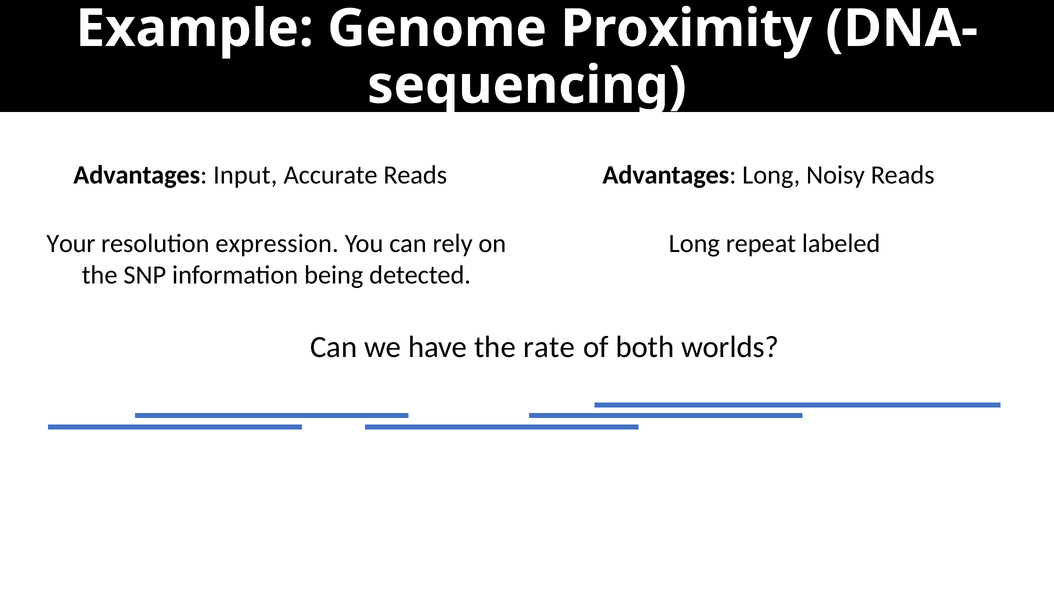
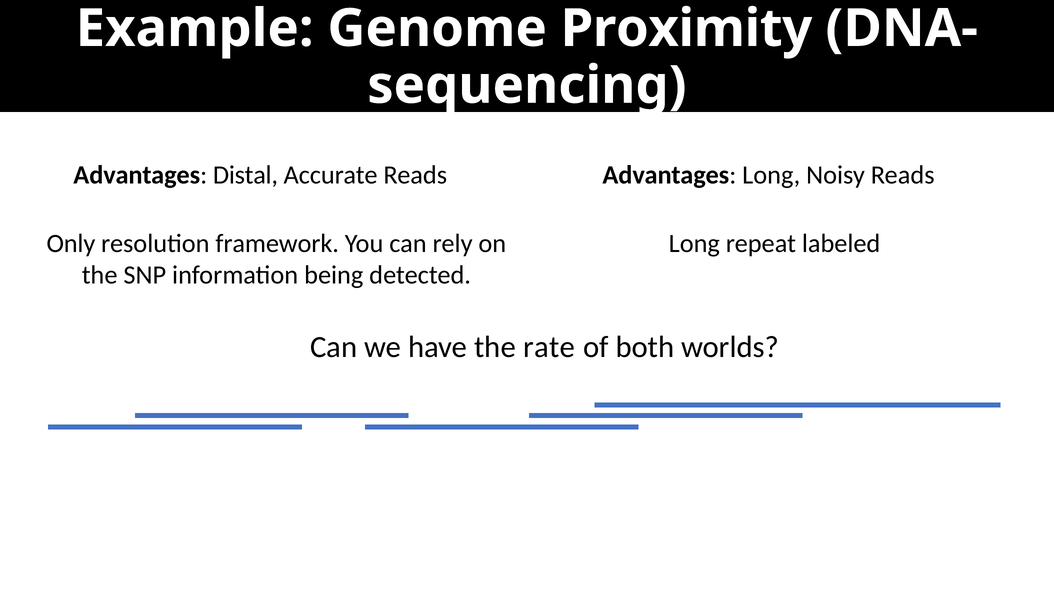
Input: Input -> Distal
Your: Your -> Only
expression: expression -> framework
